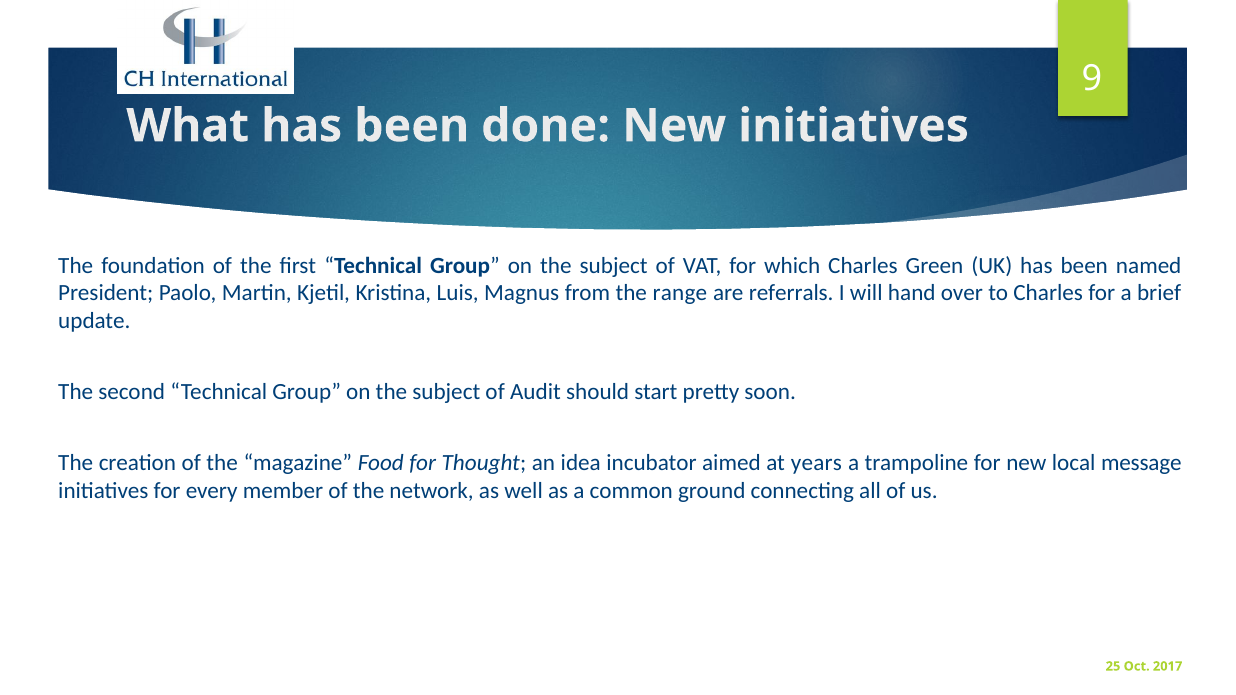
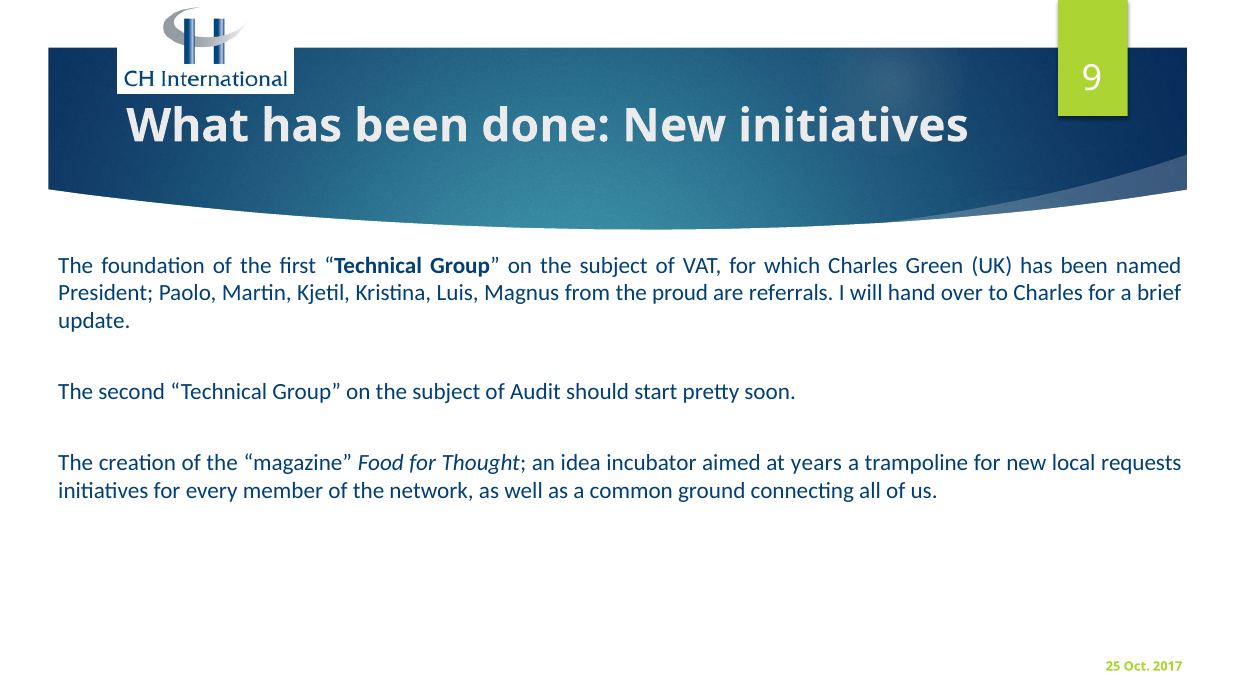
range: range -> proud
message: message -> requests
